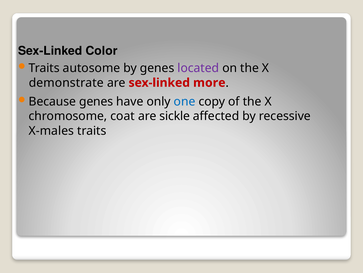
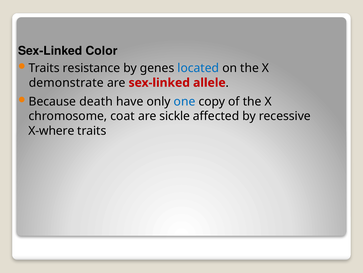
autosome: autosome -> resistance
located colour: purple -> blue
more: more -> allele
Because genes: genes -> death
X-males: X-males -> X-where
